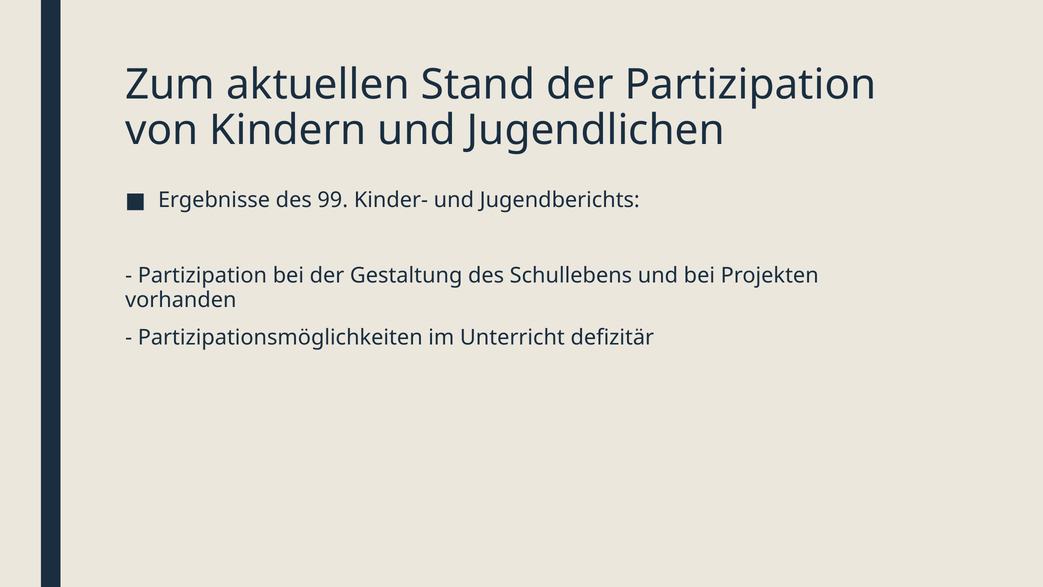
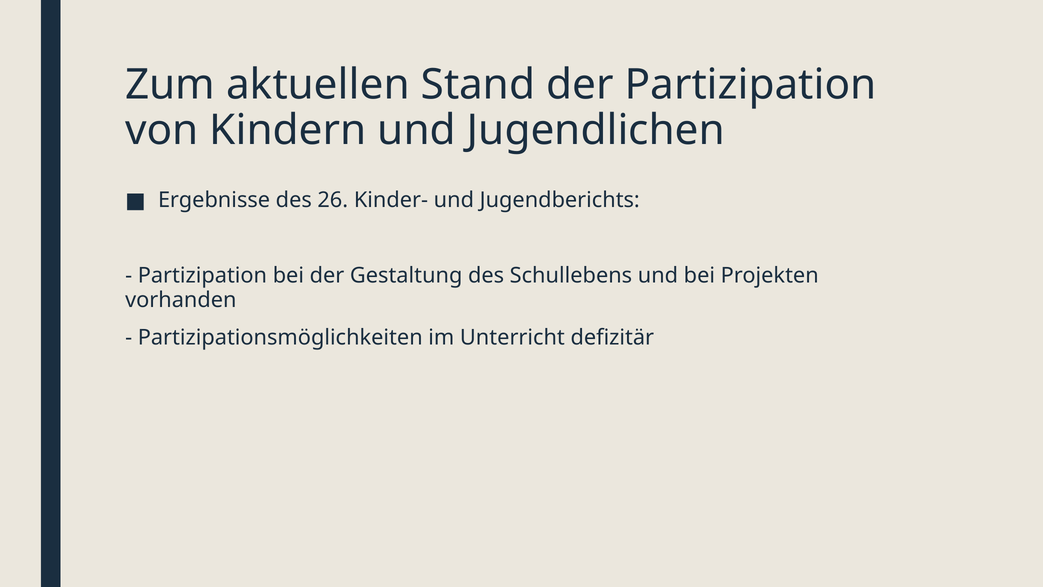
99: 99 -> 26
